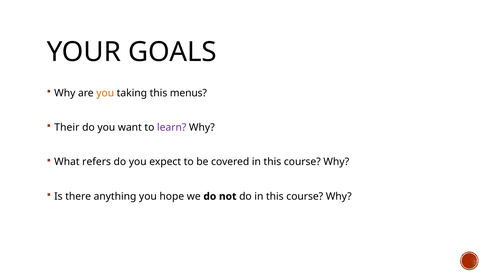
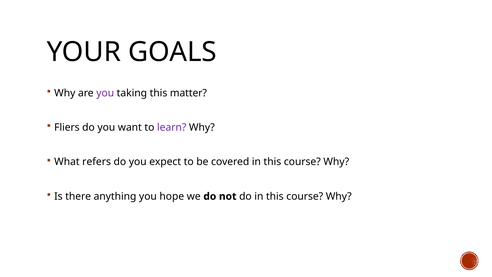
you at (105, 93) colour: orange -> purple
menus: menus -> matter
Their: Their -> Fliers
